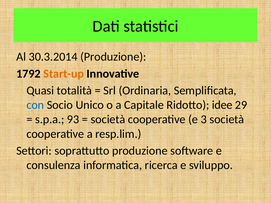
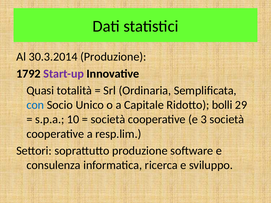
Start-up colour: orange -> purple
idee: idee -> bolli
93: 93 -> 10
